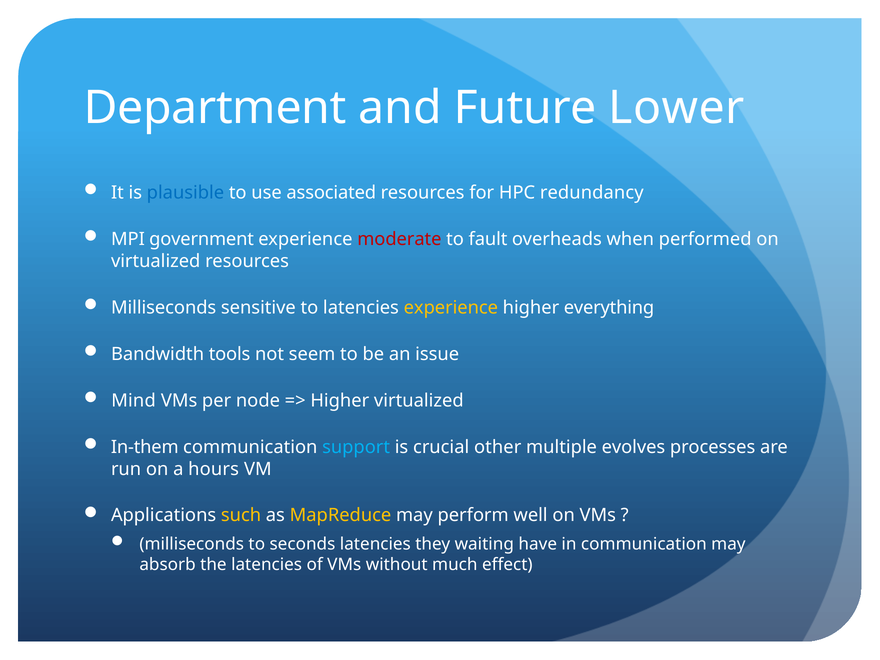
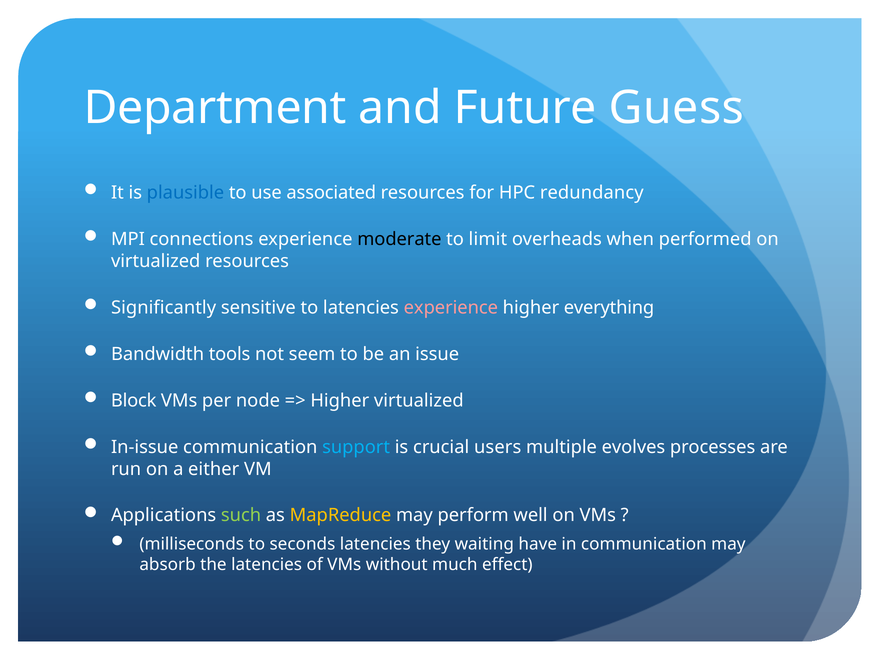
Lower: Lower -> Guess
government: government -> connections
moderate colour: red -> black
fault: fault -> limit
Milliseconds at (164, 308): Milliseconds -> Significantly
experience at (451, 308) colour: yellow -> pink
Mind: Mind -> Block
In-them: In-them -> In-issue
other: other -> users
hours: hours -> either
such colour: yellow -> light green
